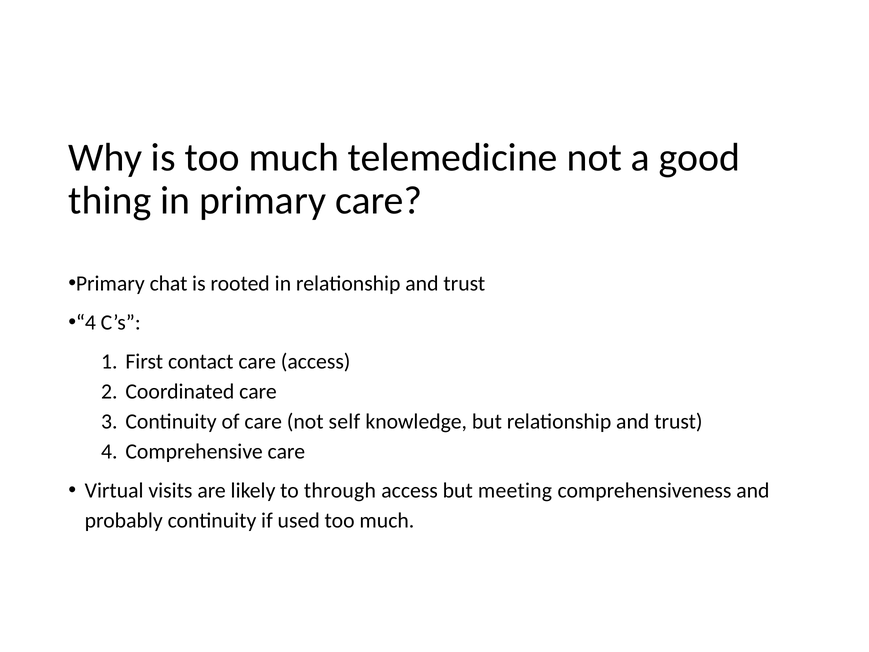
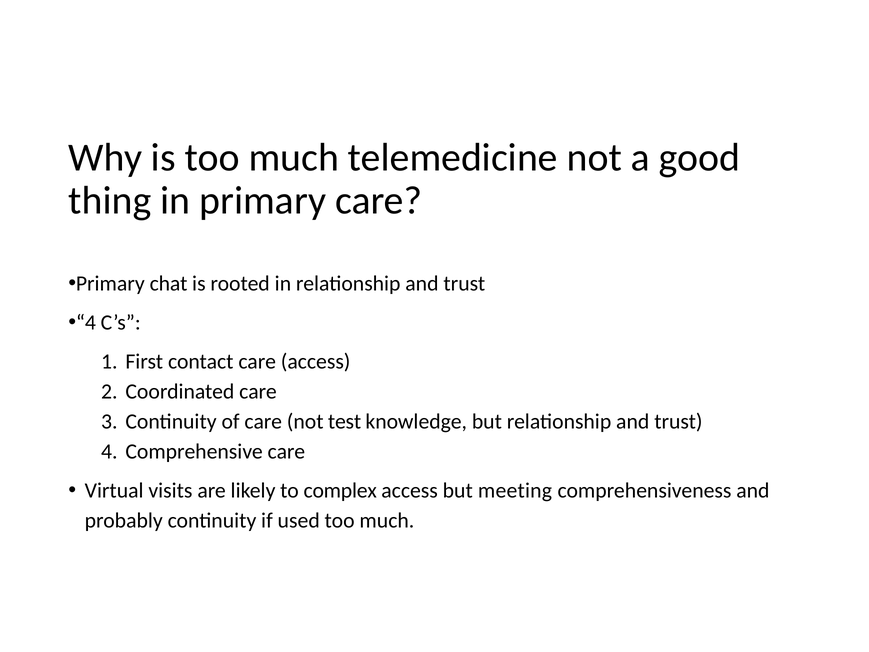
self: self -> test
through: through -> complex
